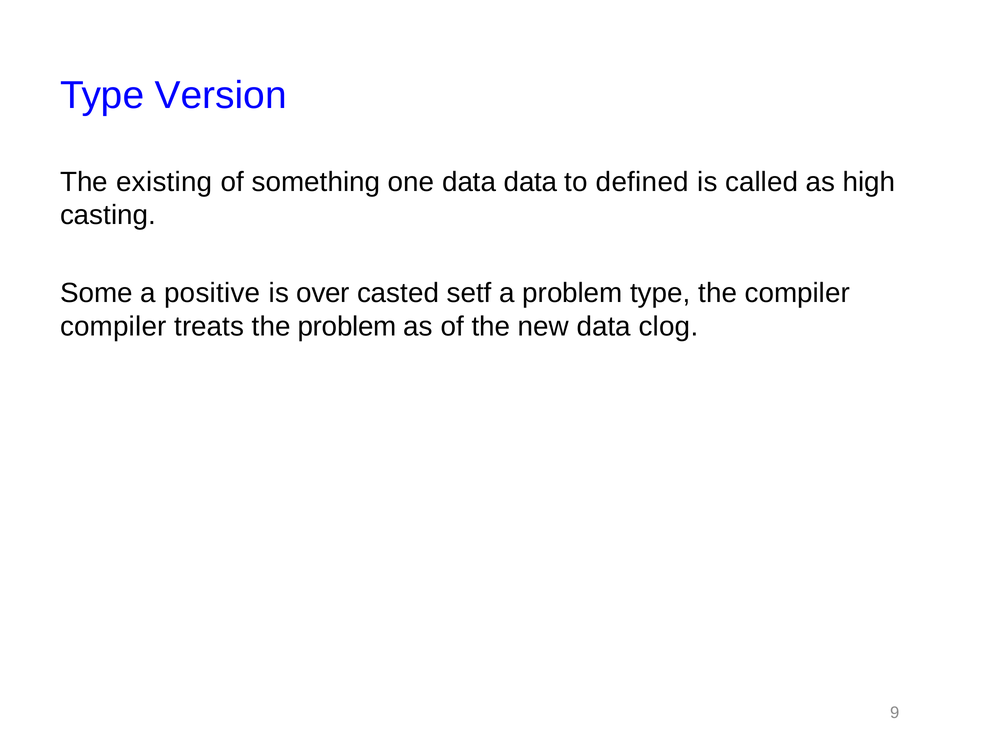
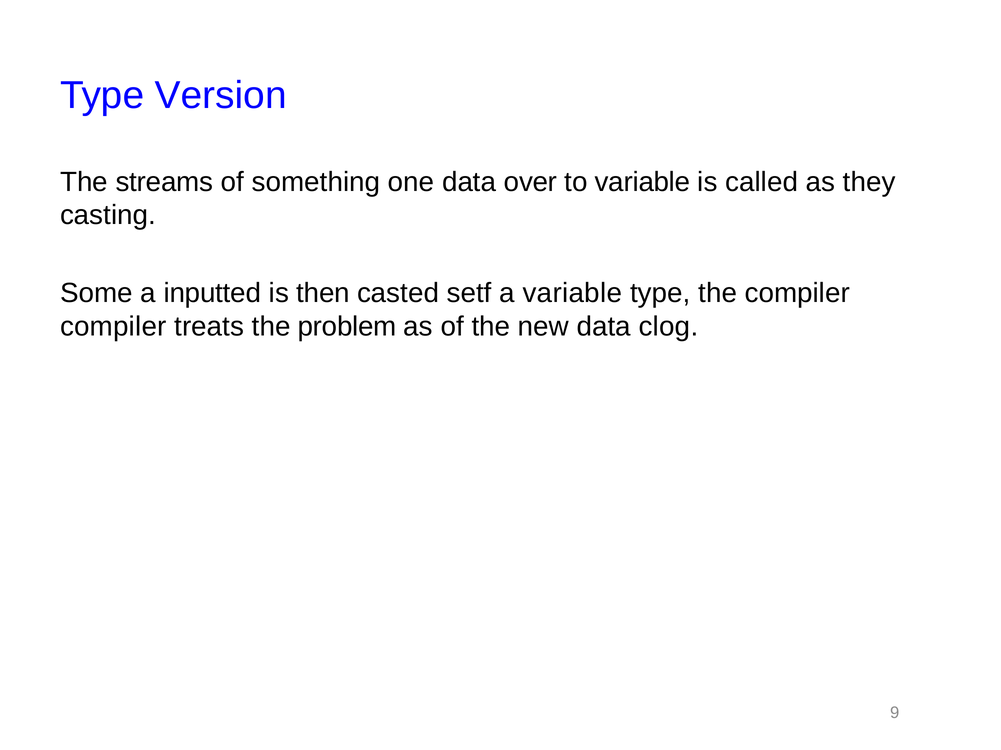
existing: existing -> streams
data data: data -> over
to defined: defined -> variable
high: high -> they
positive: positive -> inputted
over: over -> then
a problem: problem -> variable
